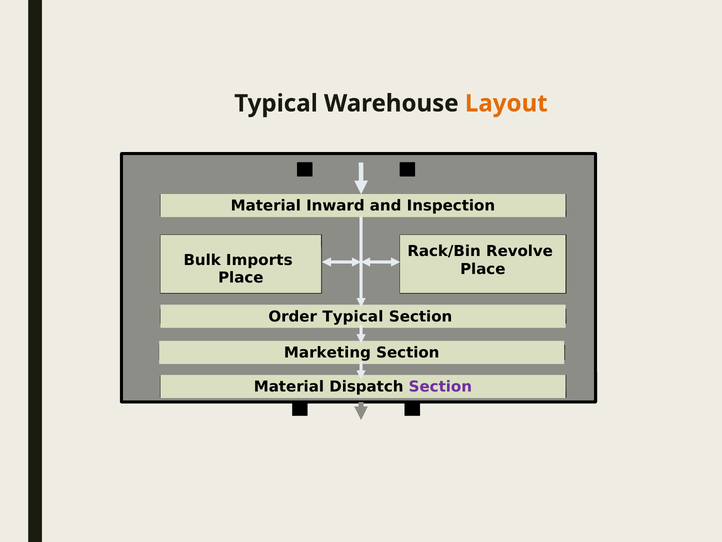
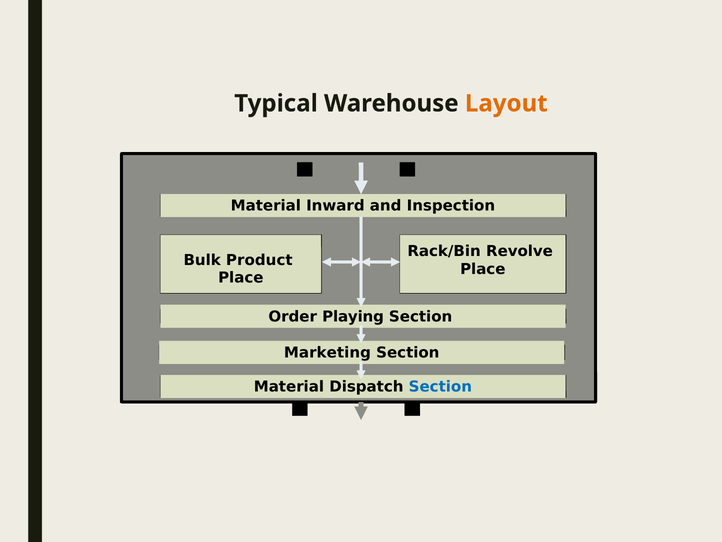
Imports: Imports -> Product
Order Typical: Typical -> Playing
Section at (440, 386) colour: purple -> blue
